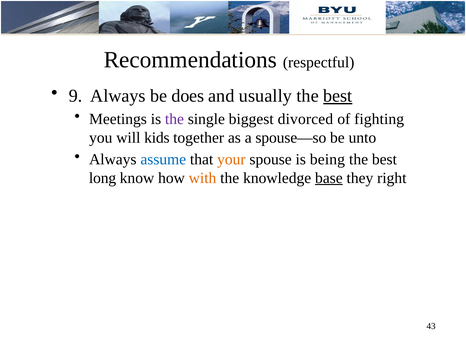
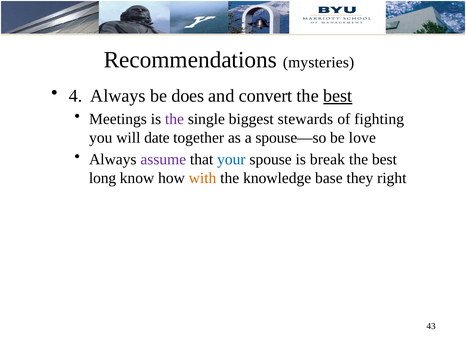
respectful: respectful -> mysteries
9: 9 -> 4
usually: usually -> convert
divorced: divorced -> stewards
kids: kids -> date
unto: unto -> love
assume colour: blue -> purple
your colour: orange -> blue
being: being -> break
base underline: present -> none
